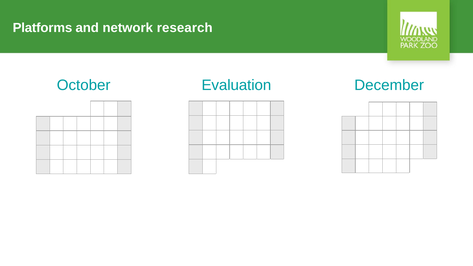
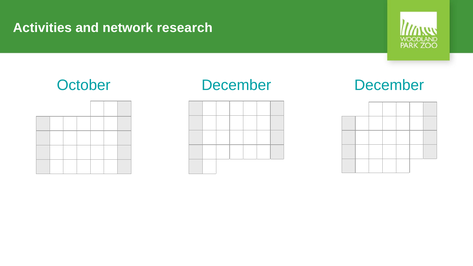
Platforms: Platforms -> Activities
October Evaluation: Evaluation -> December
